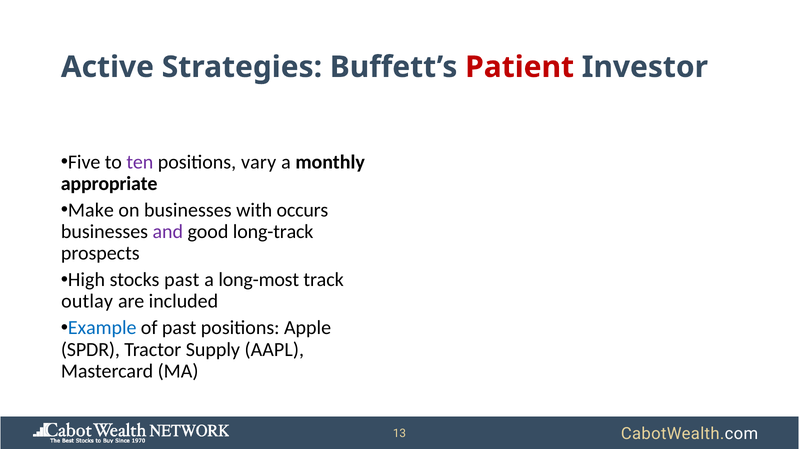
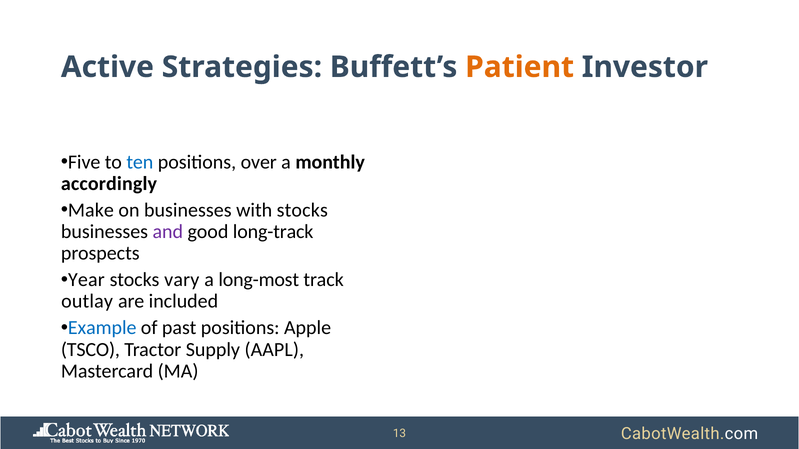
Patient colour: red -> orange
ten colour: purple -> blue
vary: vary -> over
appropriate: appropriate -> accordingly
with occurs: occurs -> stocks
High: High -> Year
stocks past: past -> vary
SPDR: SPDR -> TSCO
